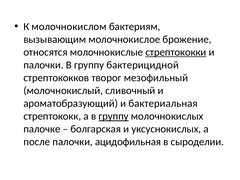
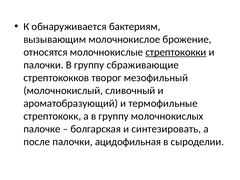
молочнокислом: молочнокислом -> обнаруживается
бактерицидной: бактерицидной -> сбраживающие
бактериальная: бактериальная -> термофильные
группу at (114, 116) underline: present -> none
уксуснокислых: уксуснокислых -> синтезировать
